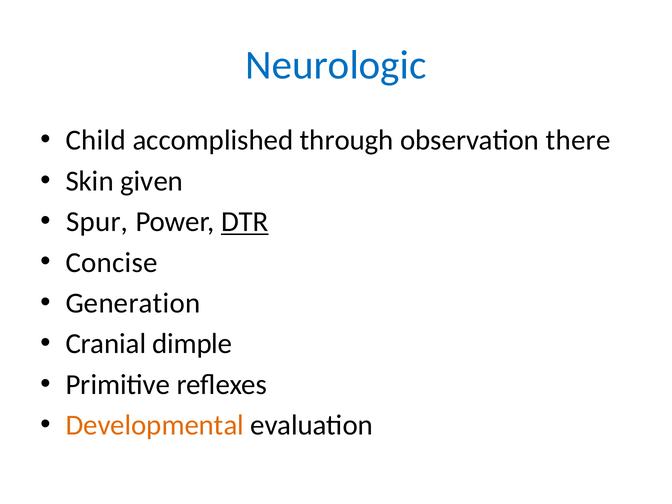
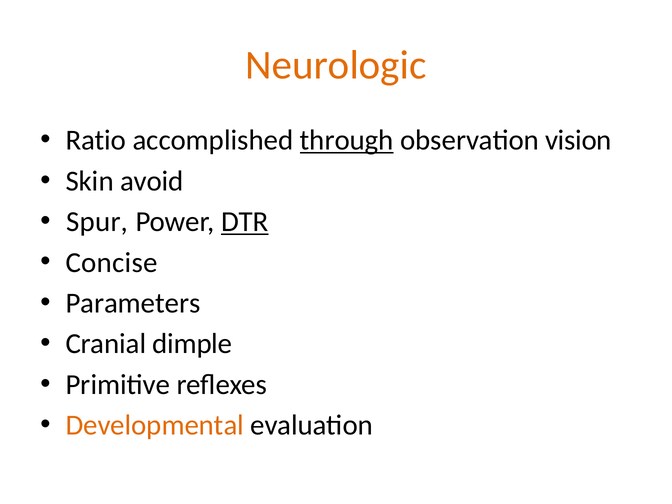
Neurologic colour: blue -> orange
Child: Child -> Ratio
through underline: none -> present
there: there -> vision
given: given -> avoid
Generation: Generation -> Parameters
